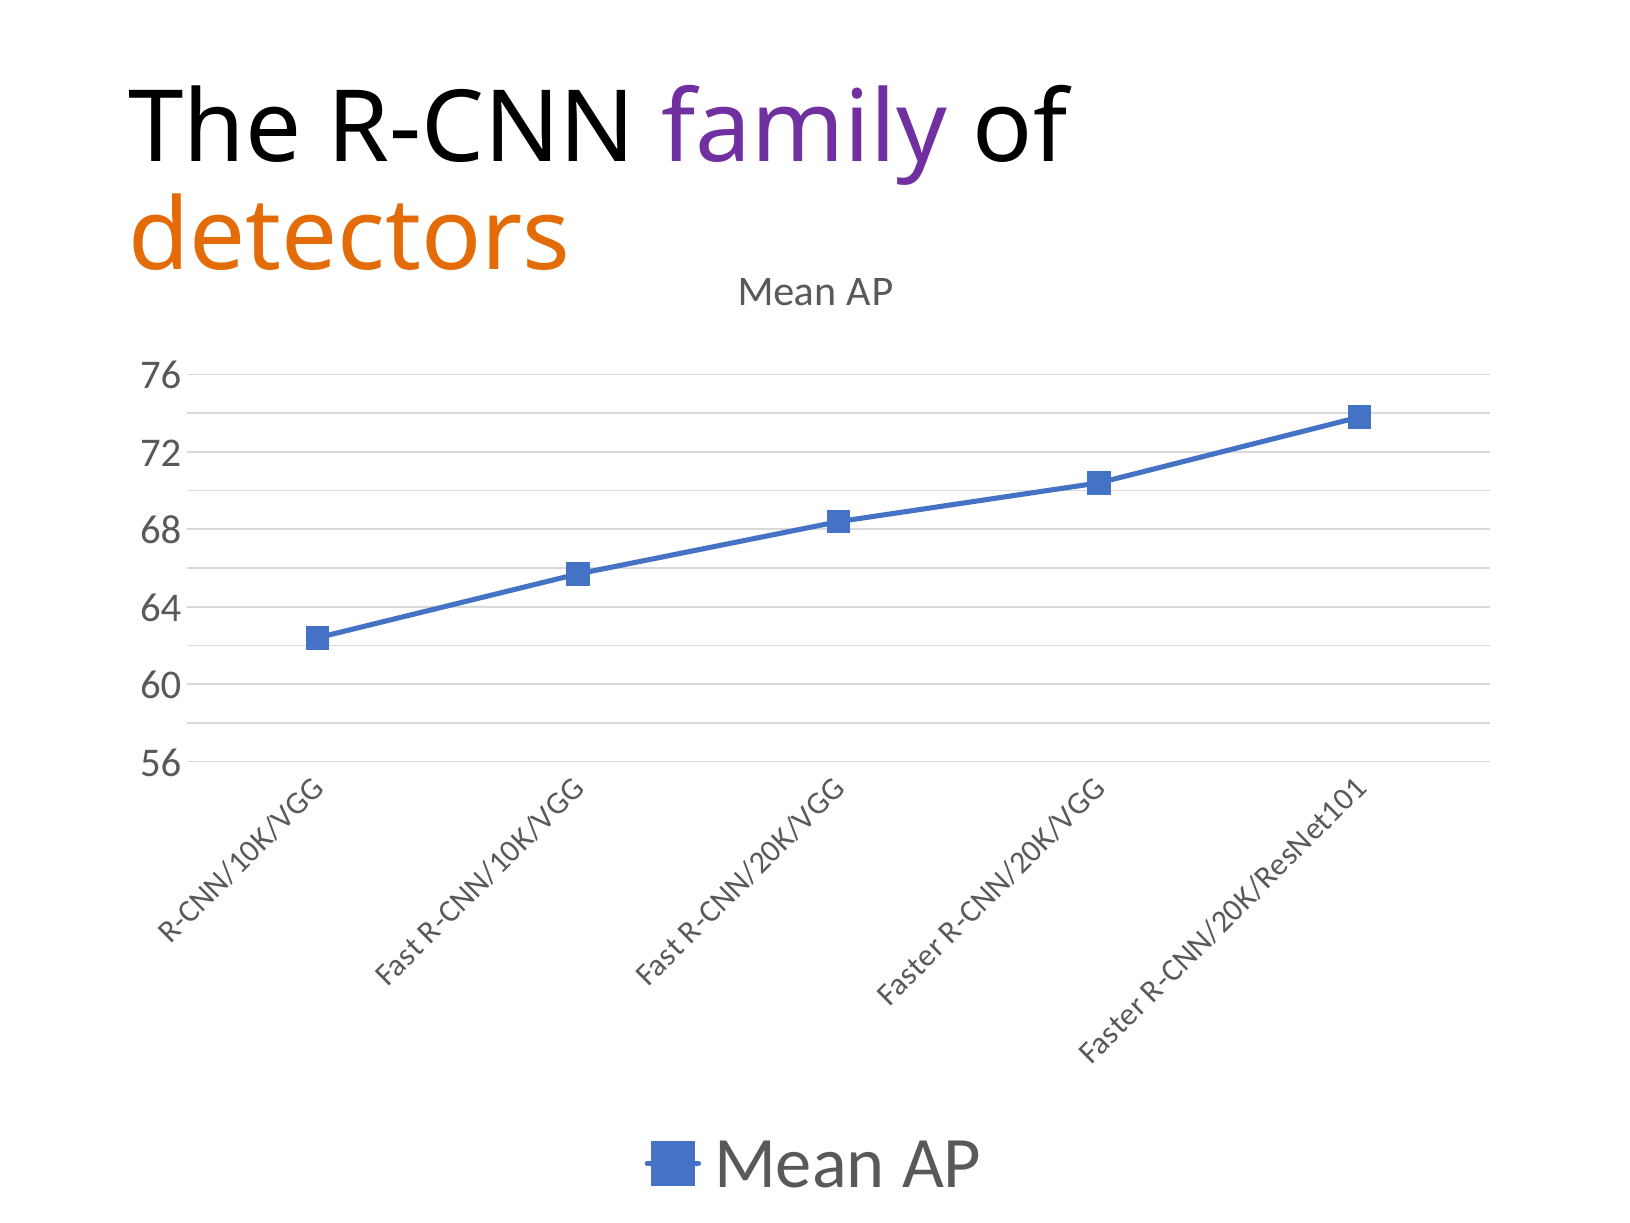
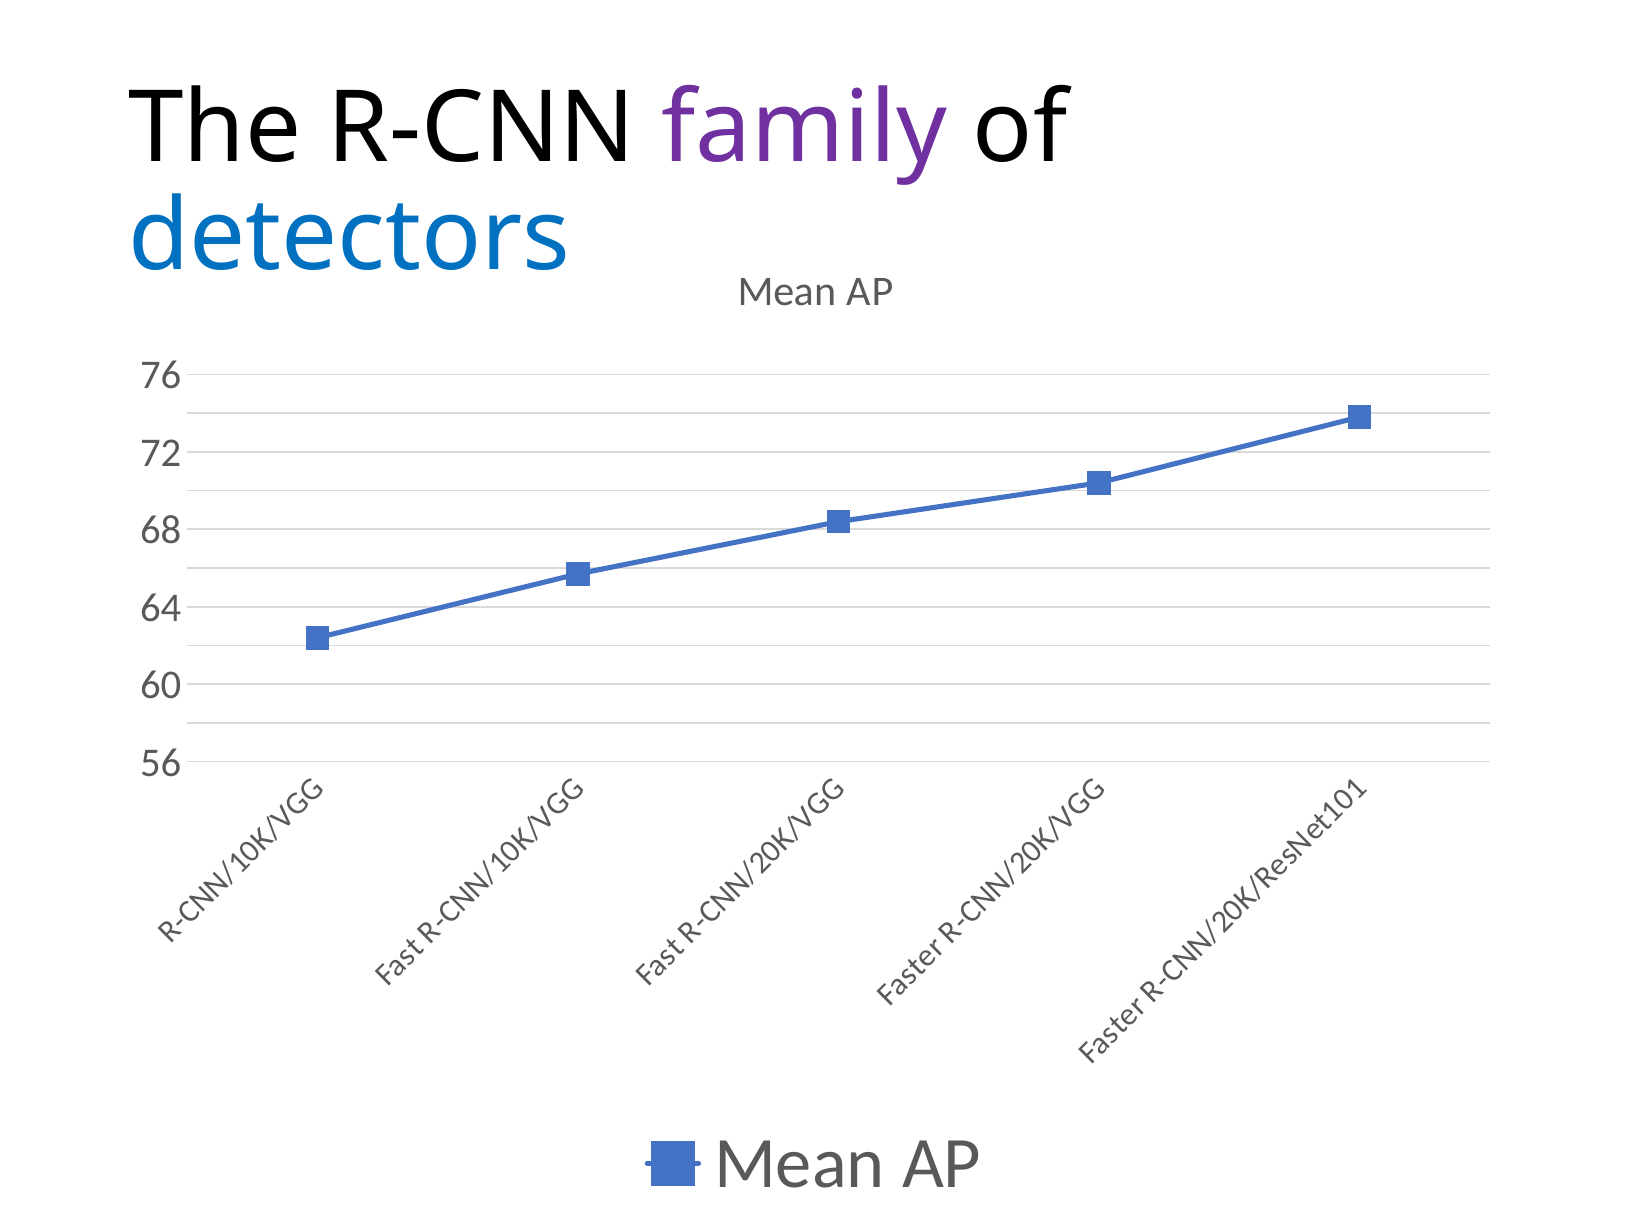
detectors colour: orange -> blue
